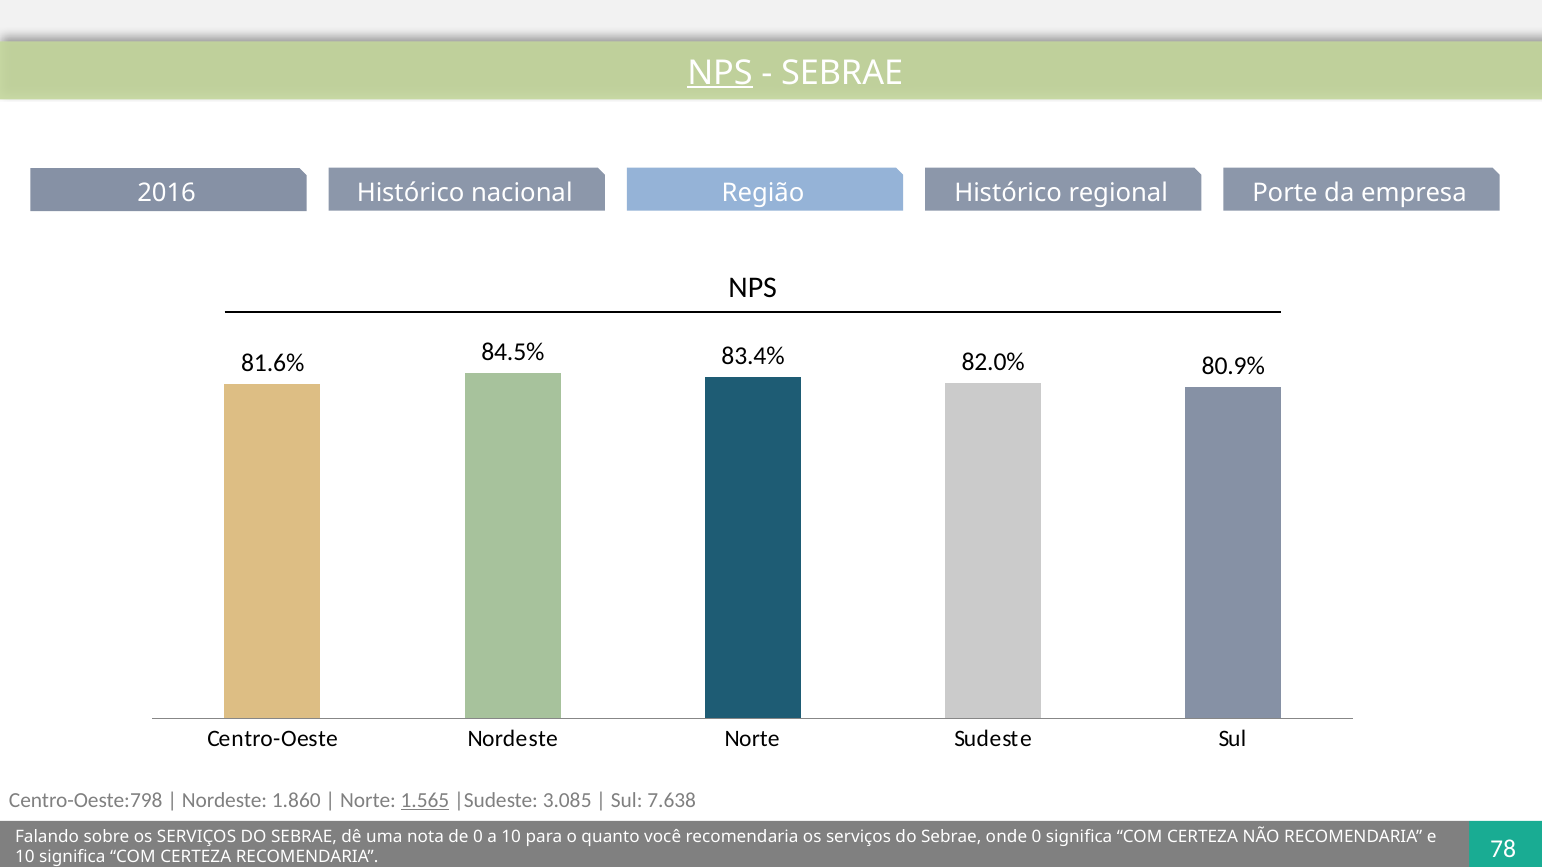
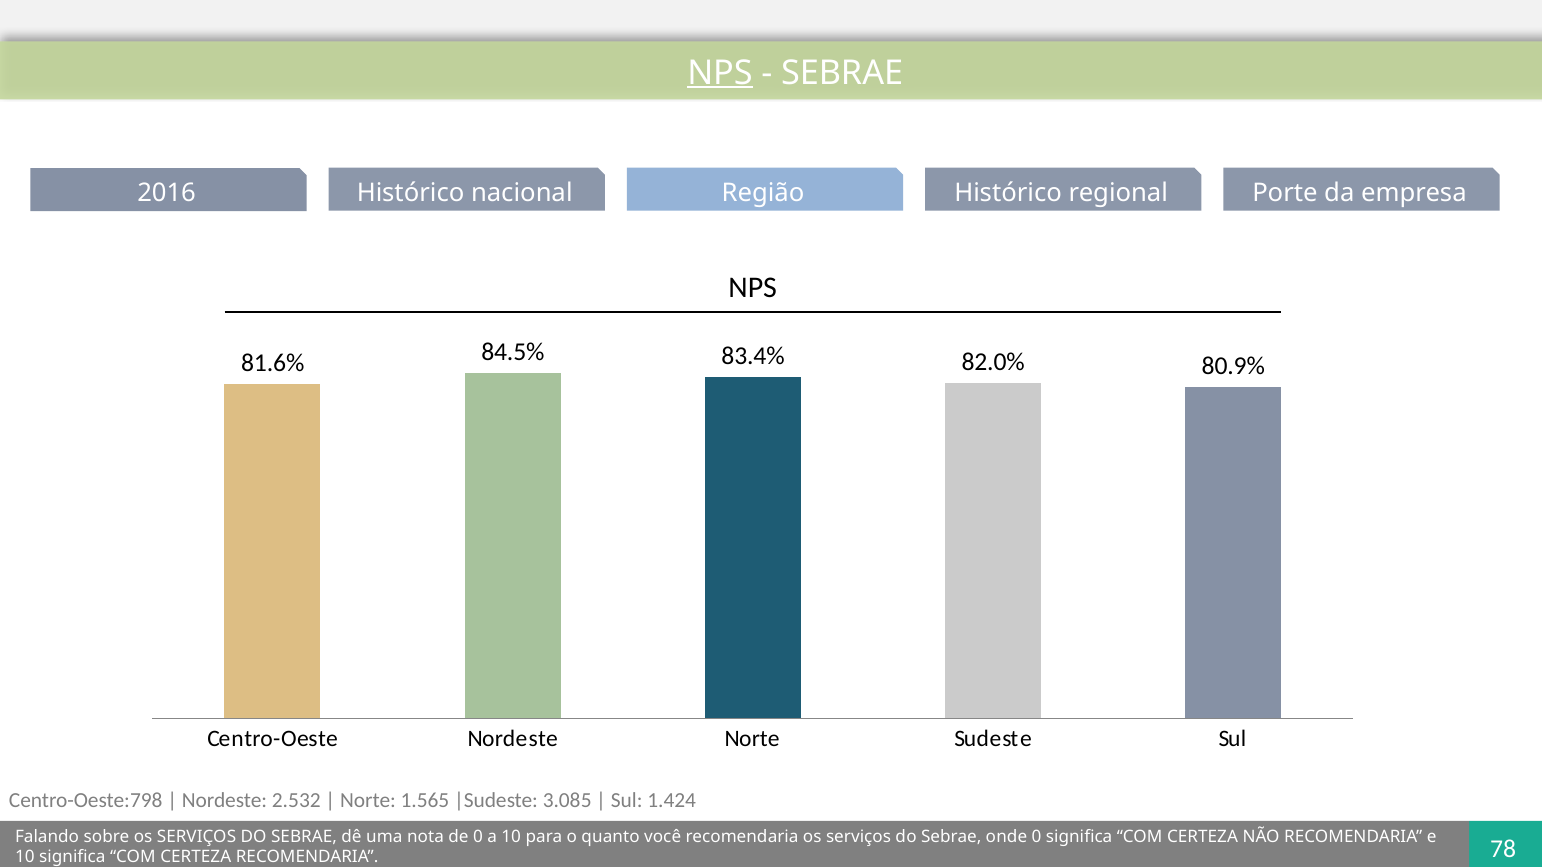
1.860: 1.860 -> 2.532
1.565 underline: present -> none
7.638: 7.638 -> 1.424
